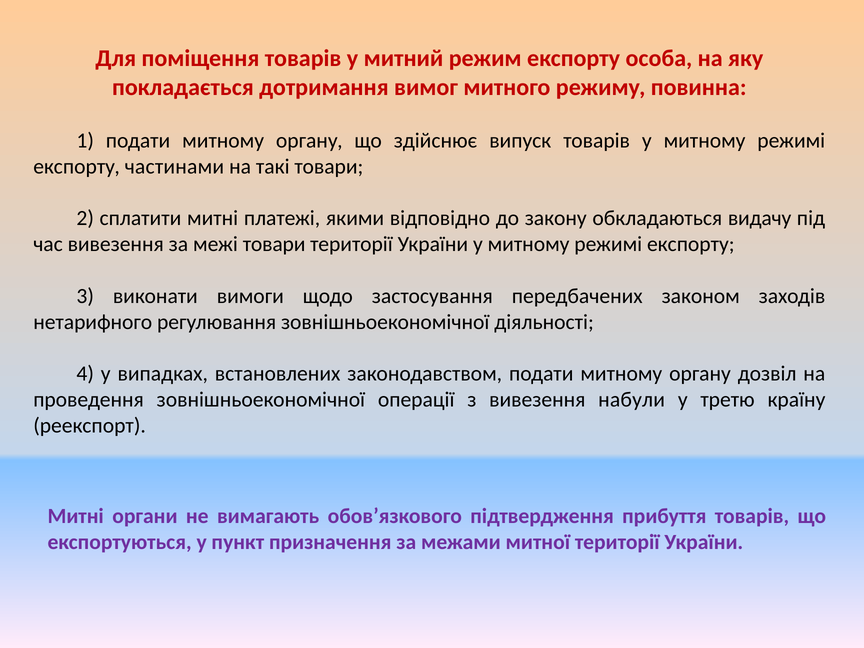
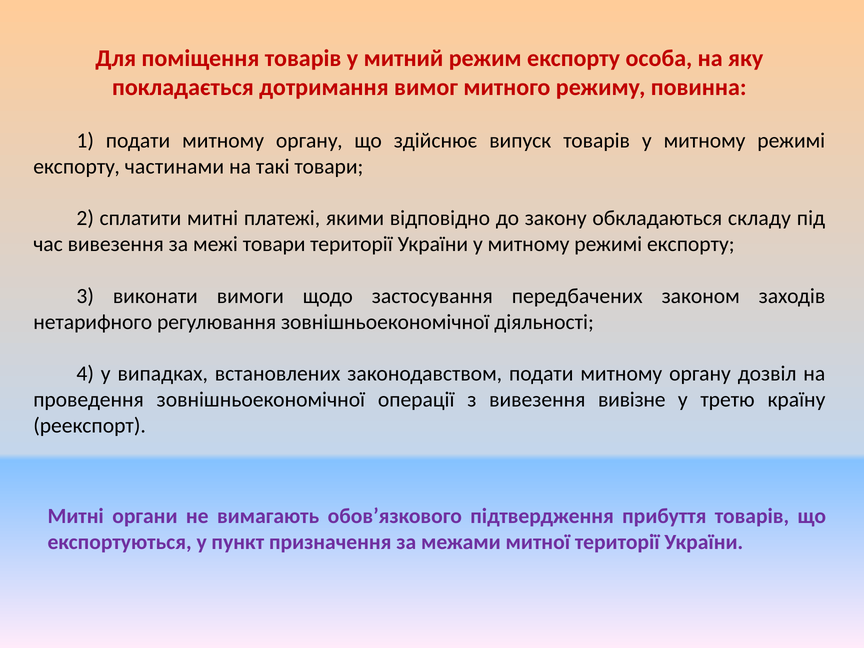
видачу: видачу -> складу
набули: набули -> вивізне
